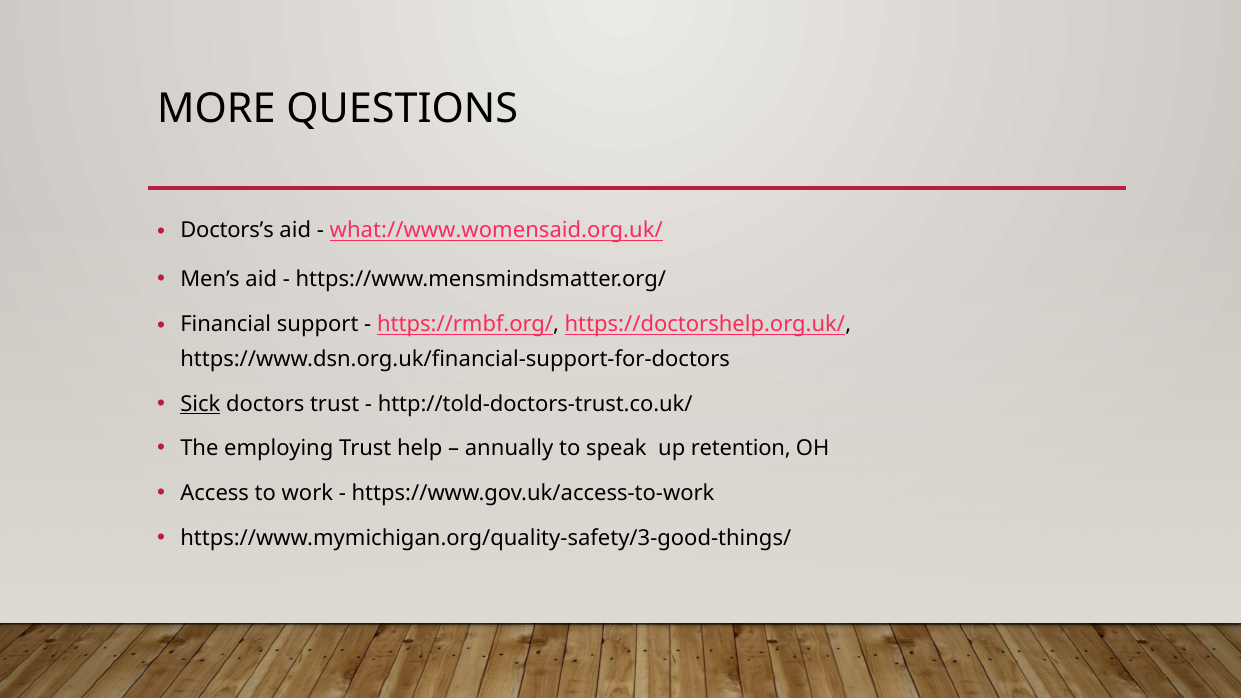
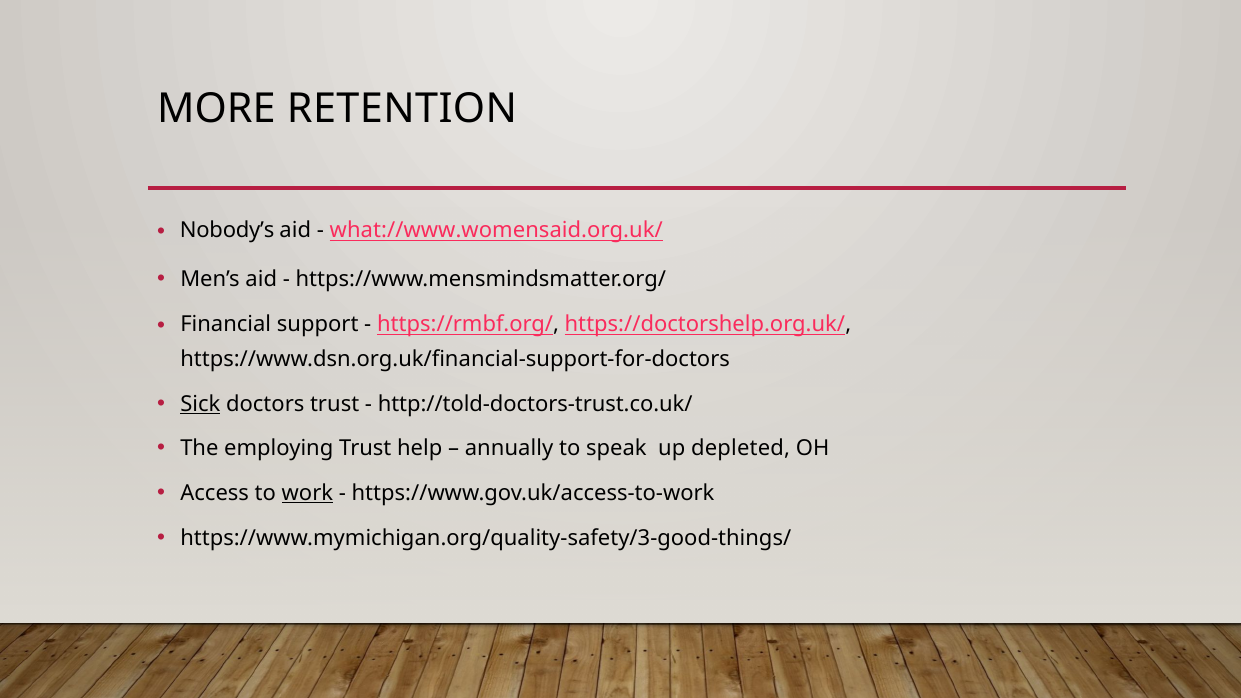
QUESTIONS: QUESTIONS -> RETENTION
Doctors’s: Doctors’s -> Nobody’s
retention: retention -> depleted
work underline: none -> present
